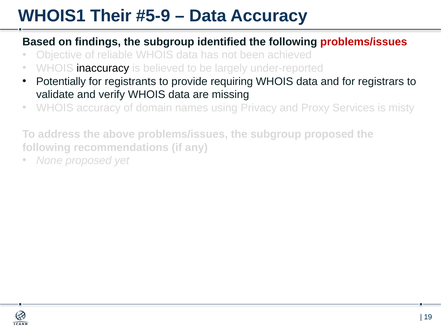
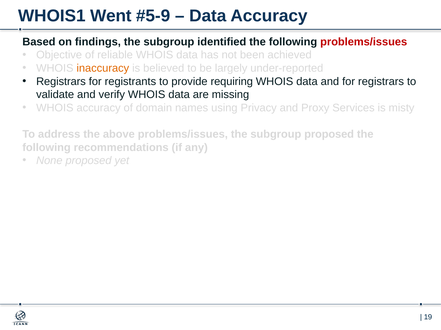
Their: Their -> Went
inaccuracy colour: black -> orange
Potentially at (61, 82): Potentially -> Registrars
